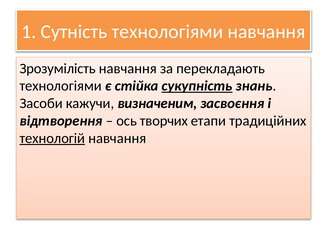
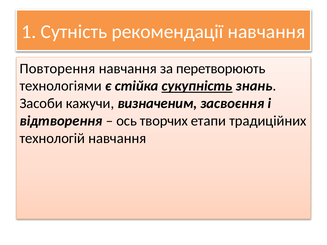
Сутність технологіями: технологіями -> рекомендації
Зрозумілість: Зрозумілість -> Повторення
перекладають: перекладають -> перетворюють
технологій underline: present -> none
